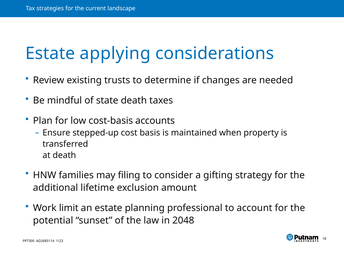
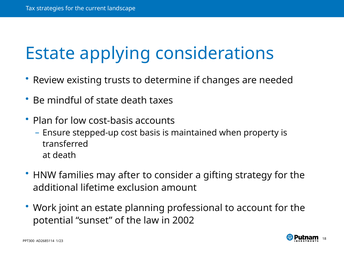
filing: filing -> after
limit: limit -> joint
2048: 2048 -> 2002
